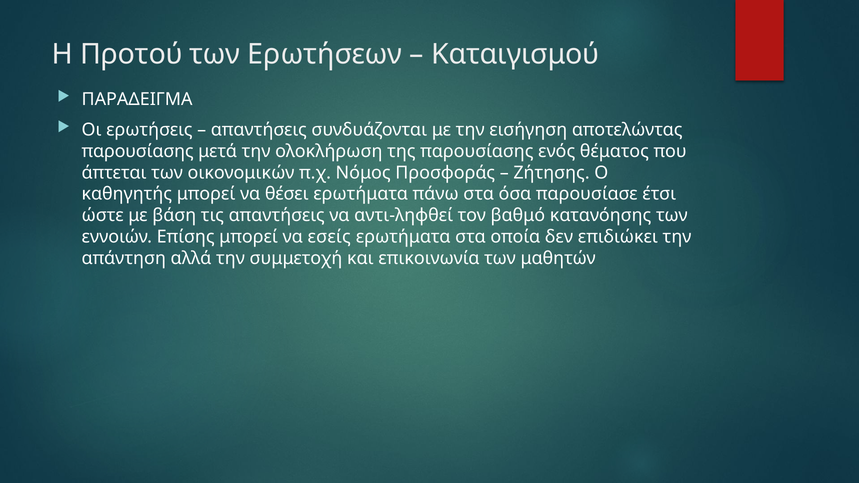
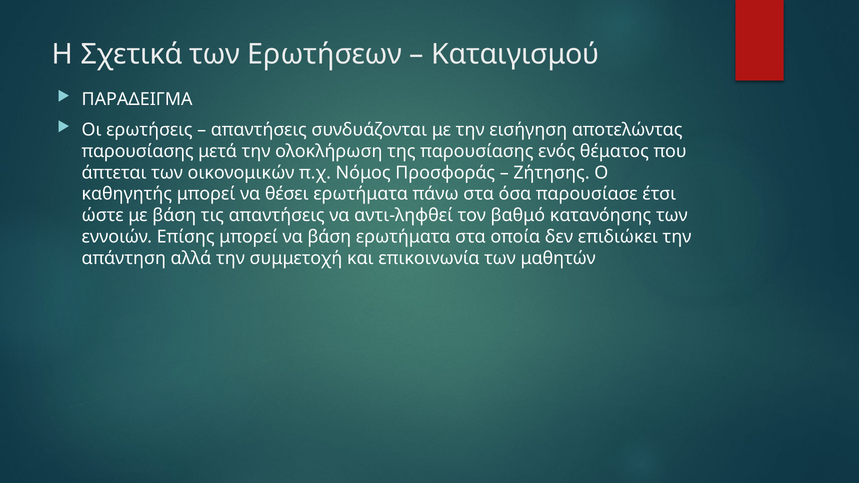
Προτού: Προτού -> Σχετικά
να εσείς: εσείς -> βάση
